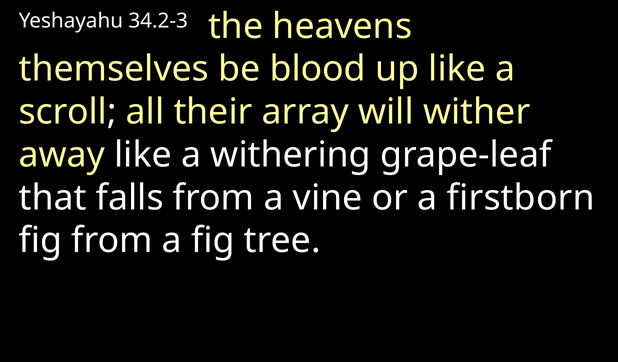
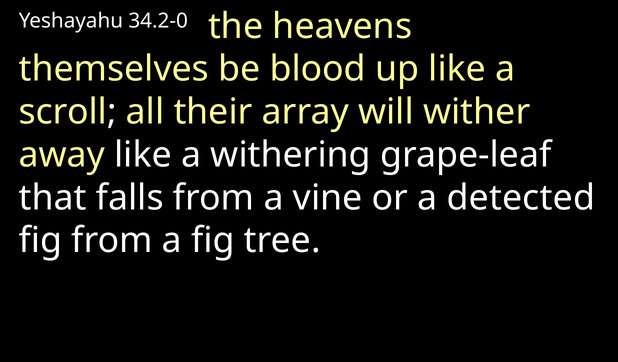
34.2-3: 34.2-3 -> 34.2-0
firstborn: firstborn -> detected
